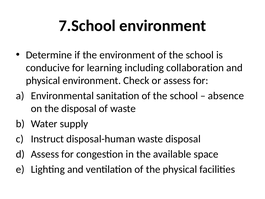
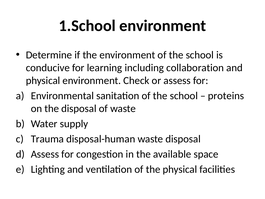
7.School: 7.School -> 1.School
absence: absence -> proteins
Instruct: Instruct -> Trauma
